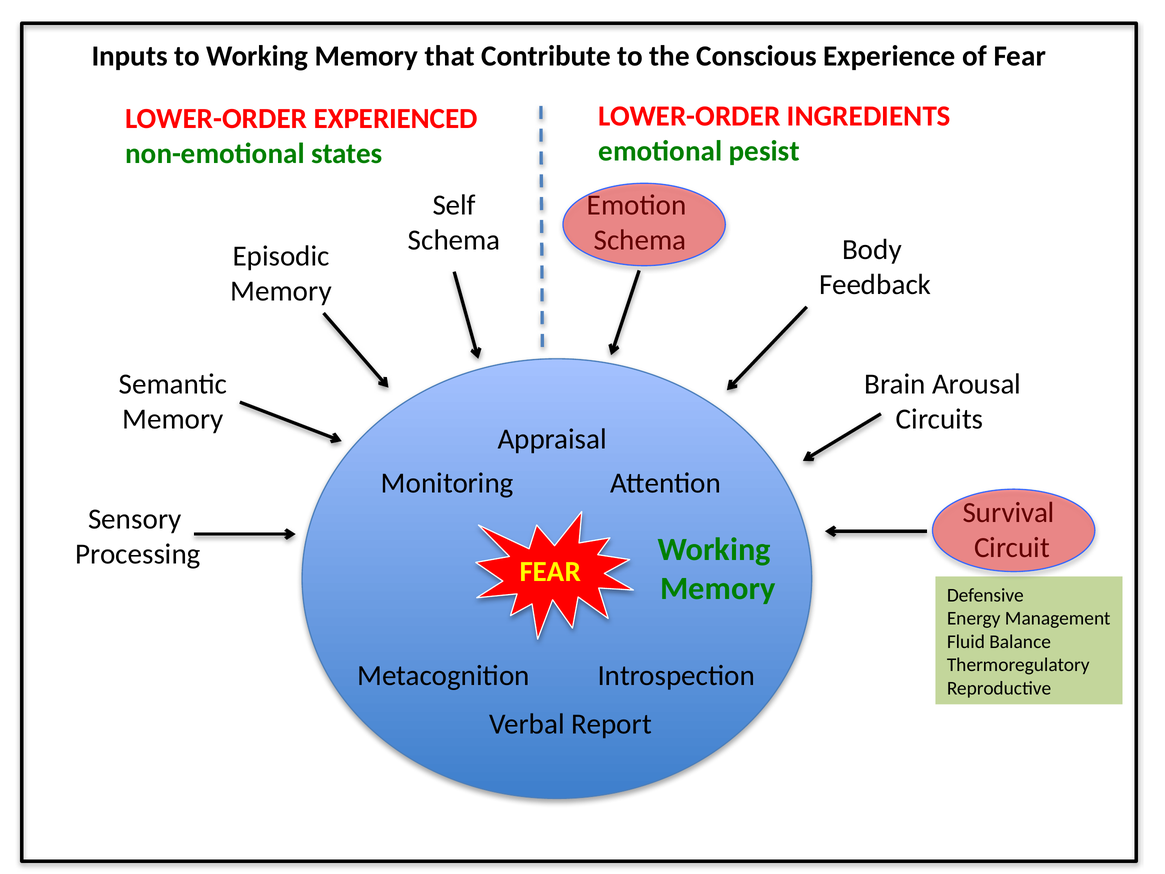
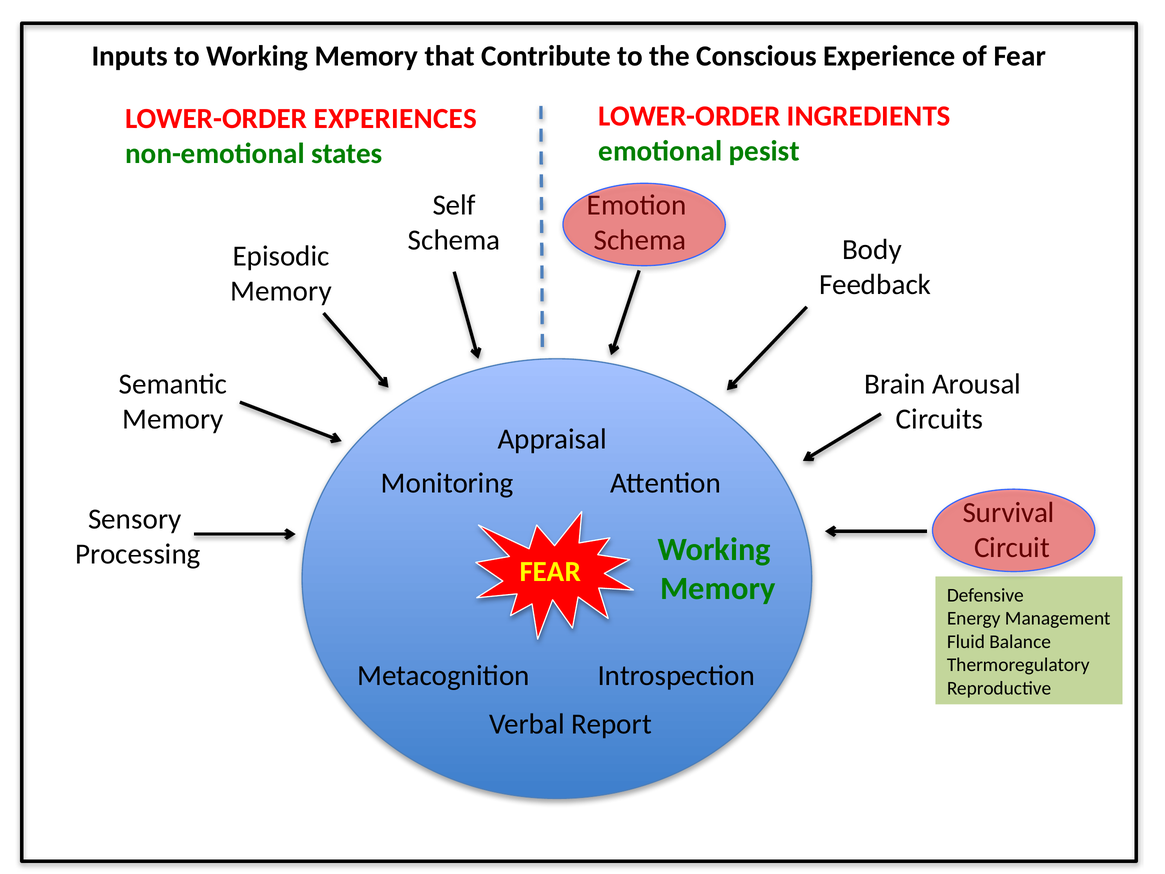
EXPERIENCED: EXPERIENCED -> EXPERIENCES
